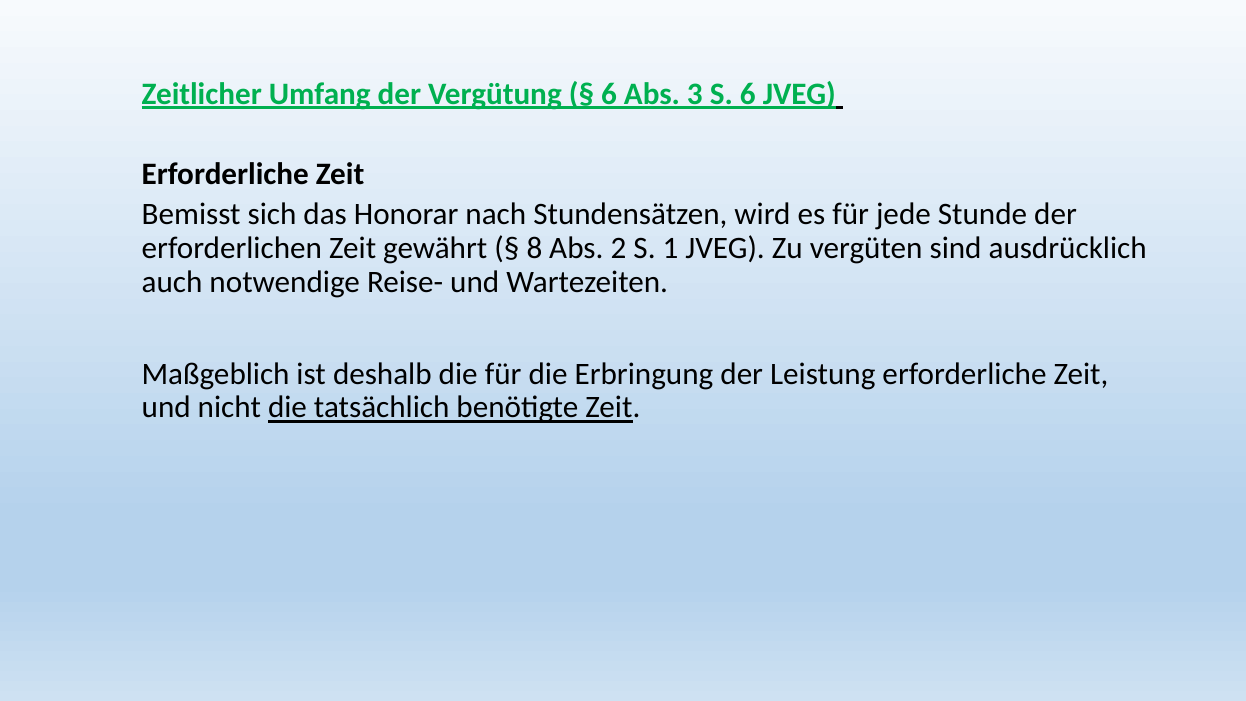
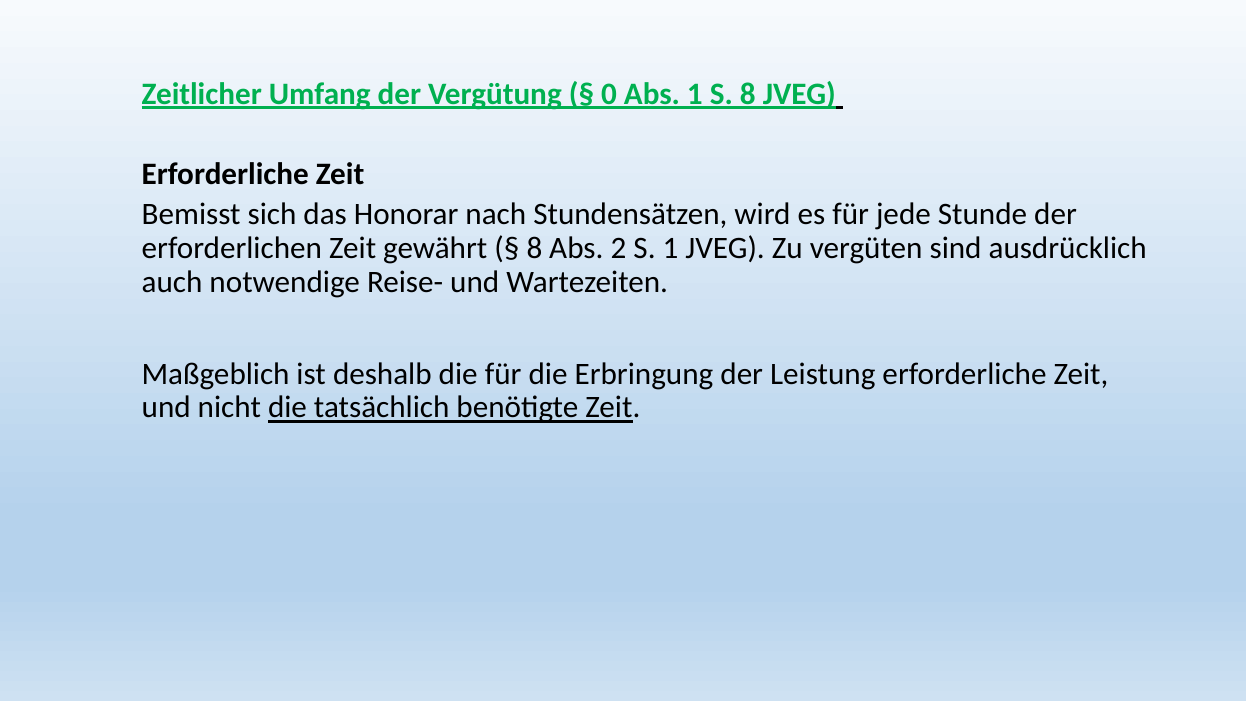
6 at (609, 94): 6 -> 0
Abs 3: 3 -> 1
S 6: 6 -> 8
